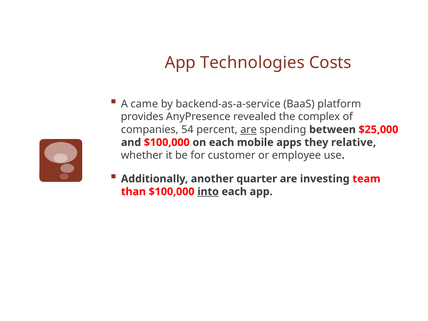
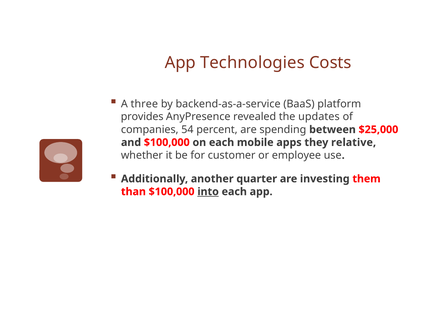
came: came -> three
complex: complex -> updates
are at (249, 130) underline: present -> none
team: team -> them
